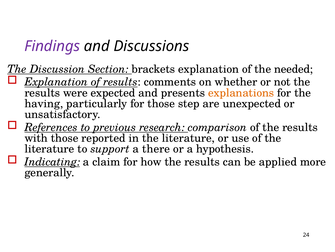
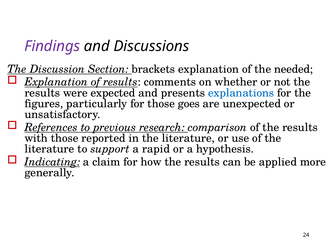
explanations colour: orange -> blue
having: having -> figures
step: step -> goes
there: there -> rapid
